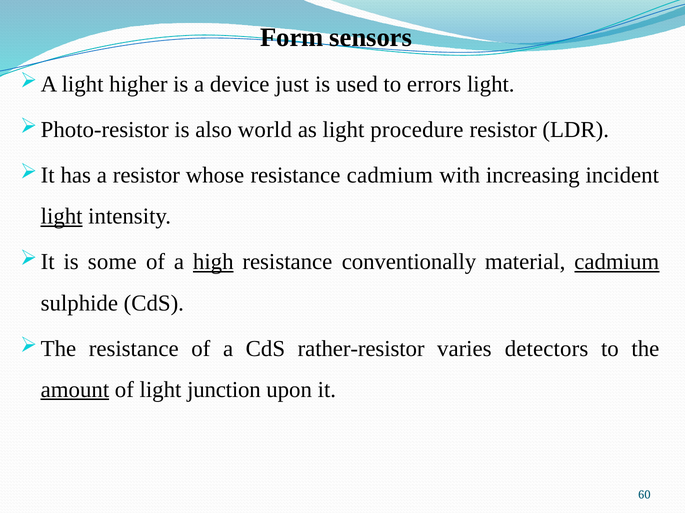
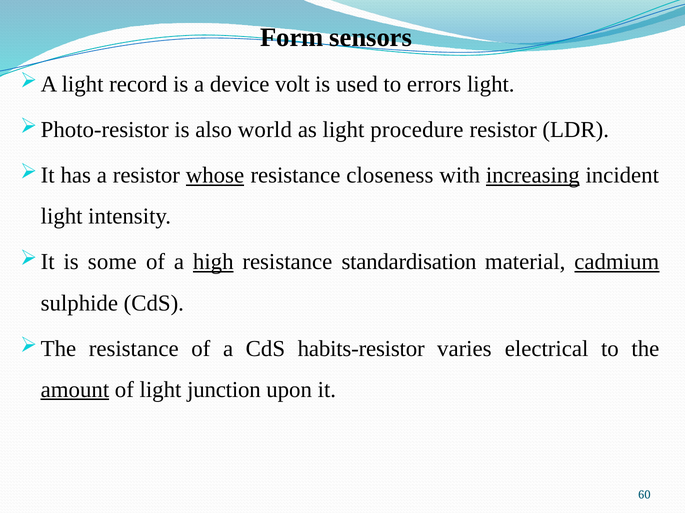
higher: higher -> record
just: just -> volt
whose underline: none -> present
resistance cadmium: cadmium -> closeness
increasing underline: none -> present
light at (62, 217) underline: present -> none
conventionally: conventionally -> standardisation
rather-resistor: rather-resistor -> habits-resistor
detectors: detectors -> electrical
